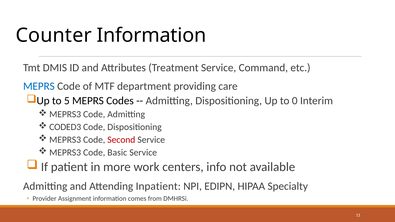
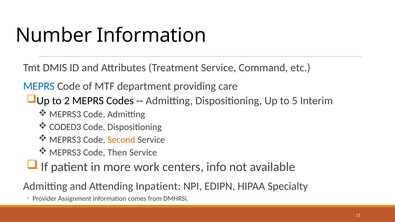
Counter: Counter -> Number
5: 5 -> 2
0: 0 -> 5
Second colour: red -> orange
Basic: Basic -> Then
